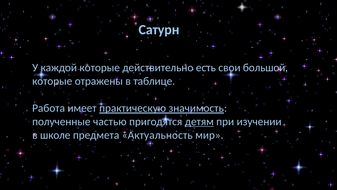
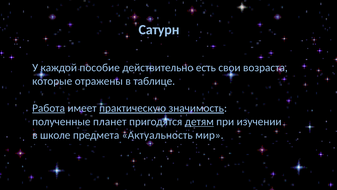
каждой которые: которые -> пособие
большой: большой -> возраста
Работа underline: none -> present
частью: частью -> планет
